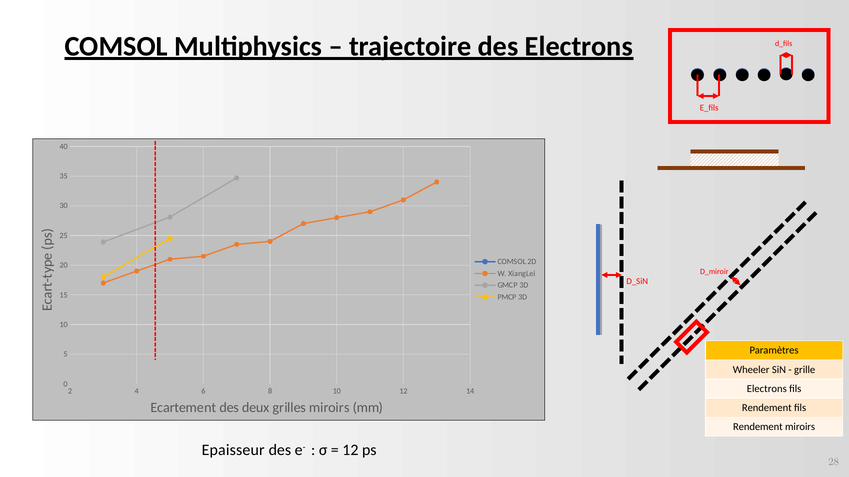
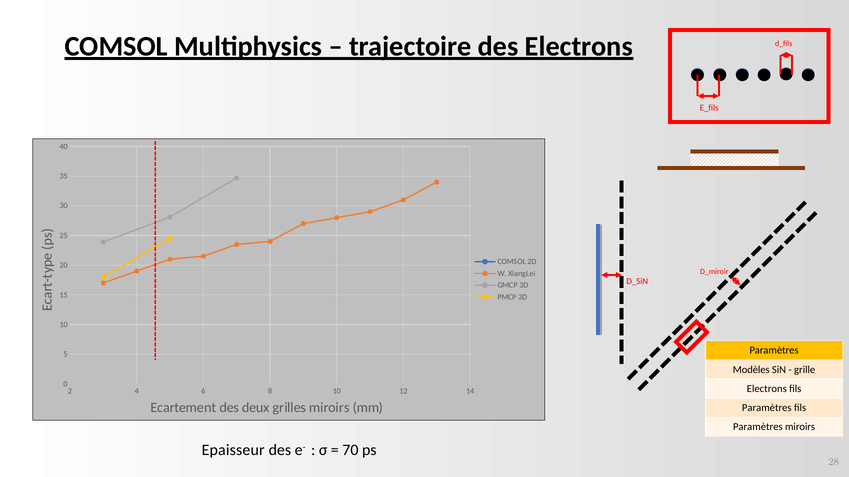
Wheeler: Wheeler -> Modèles
Rendement at (767, 408): Rendement -> Paramètres
Rendement at (758, 427): Rendement -> Paramètres
12 at (350, 450): 12 -> 70
